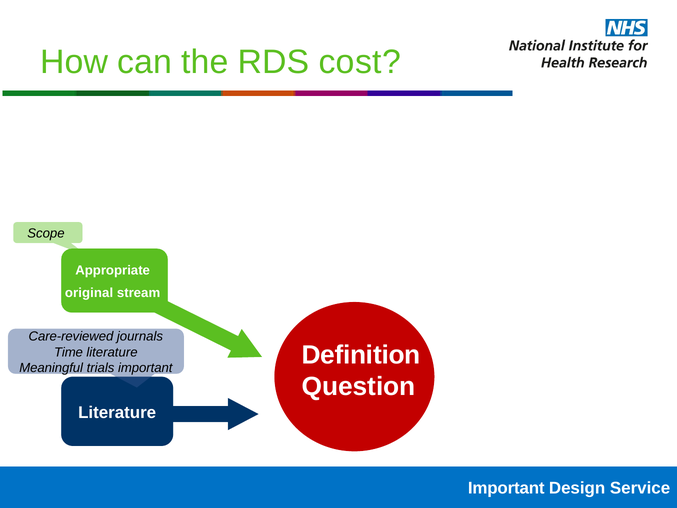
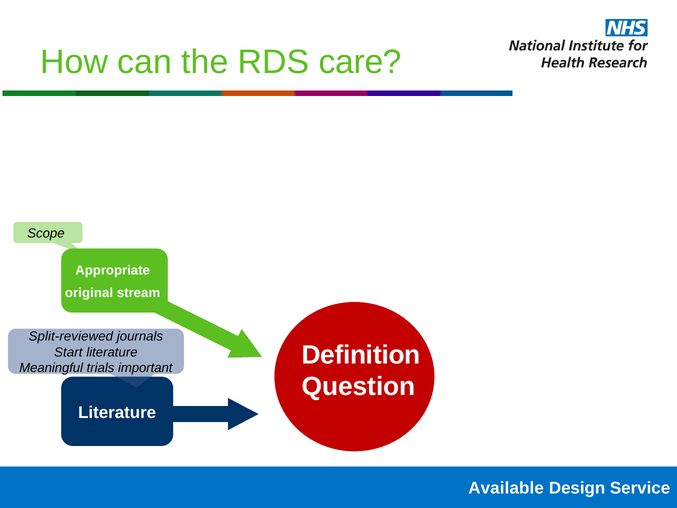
cost: cost -> care
Care-reviewed: Care-reviewed -> Split-reviewed
Time: Time -> Start
Important at (506, 488): Important -> Available
